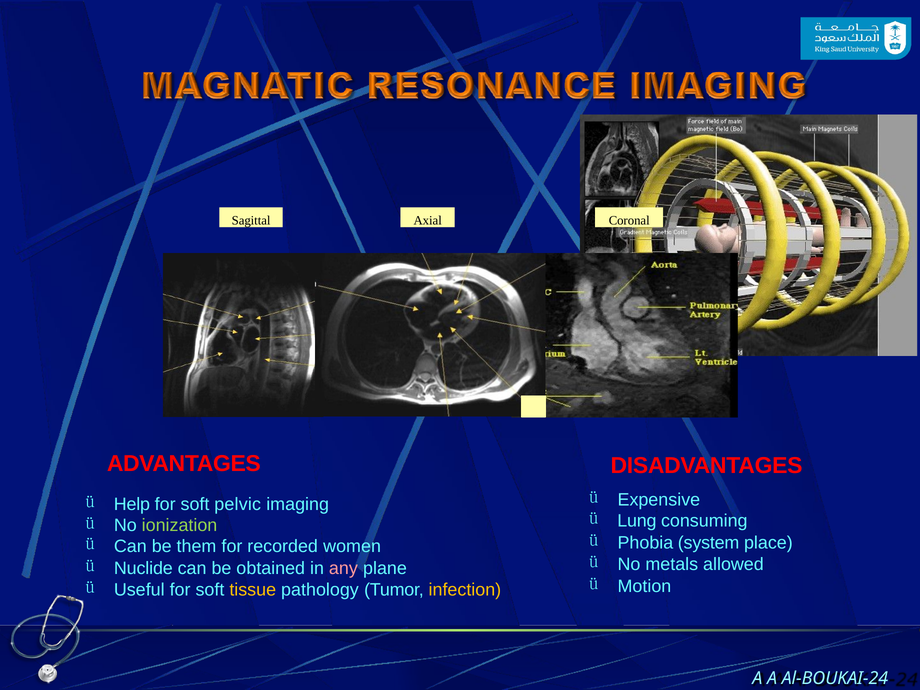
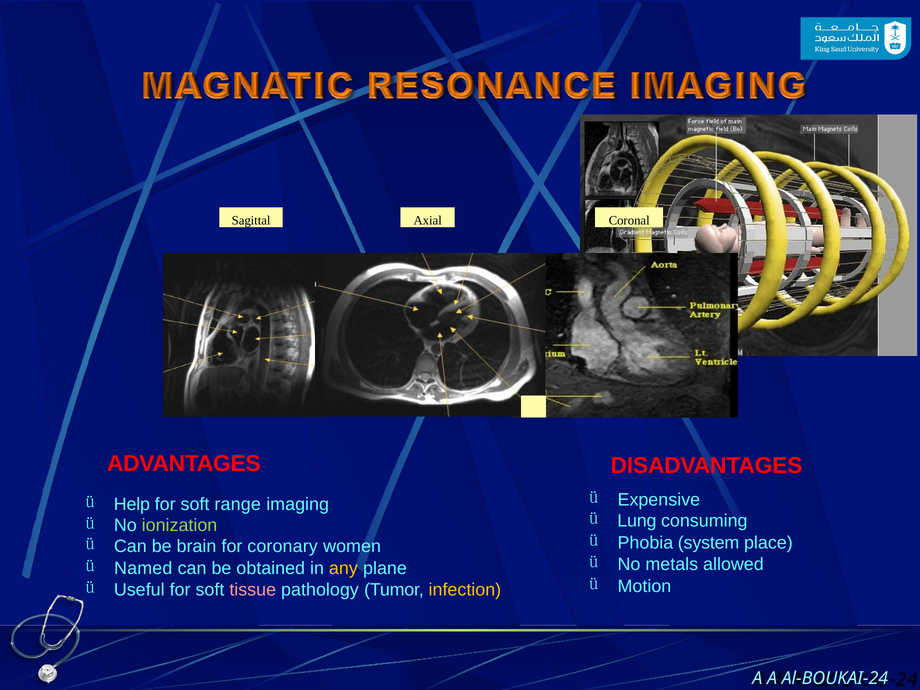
pelvic: pelvic -> range
them: them -> brain
recorded: recorded -> coronary
Nuclide: Nuclide -> Named
any colour: pink -> yellow
tissue colour: yellow -> pink
